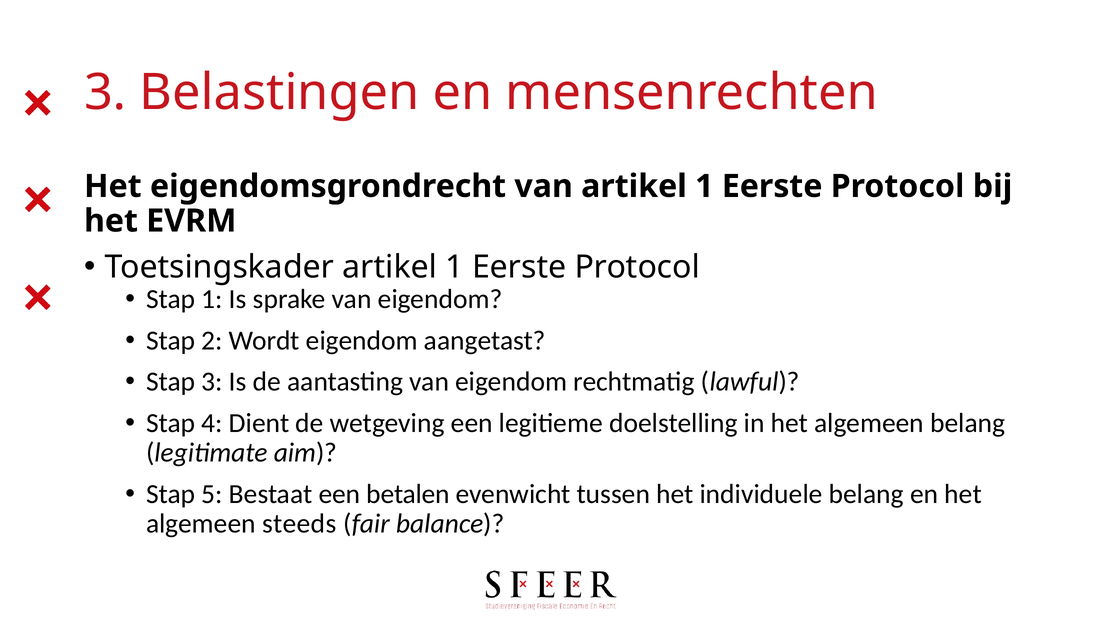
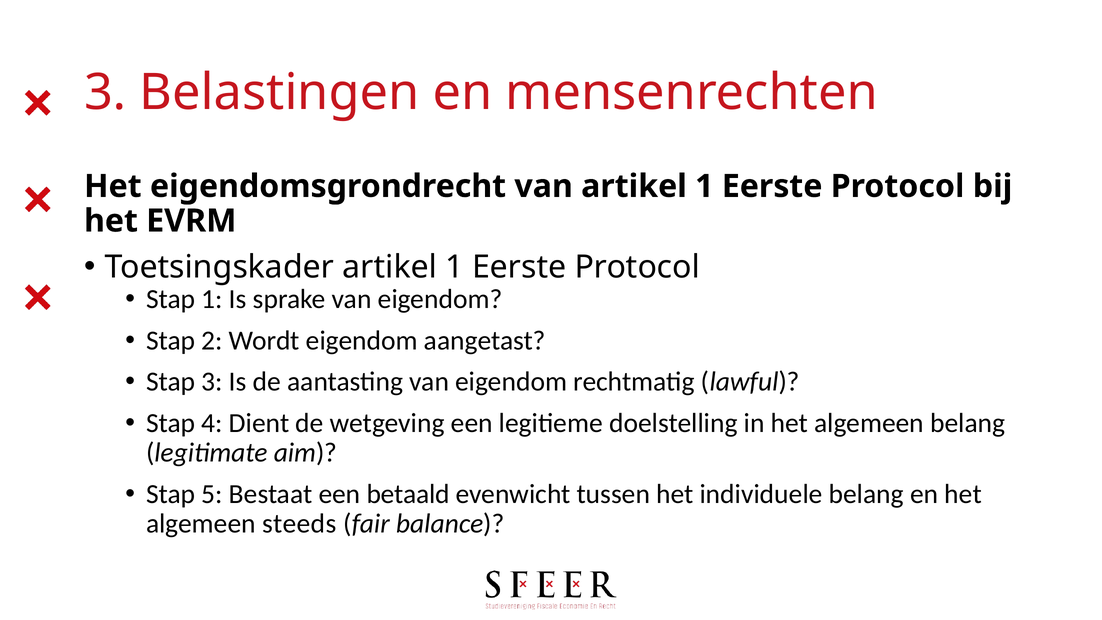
betalen: betalen -> betaald
